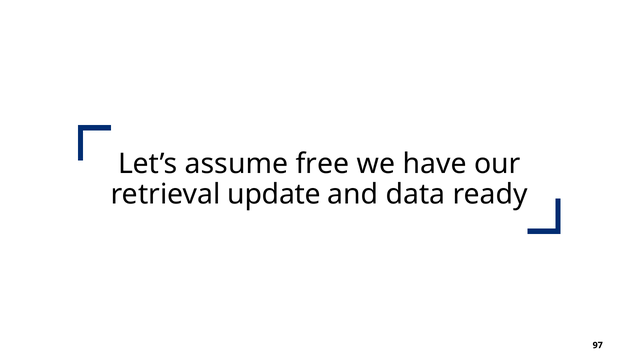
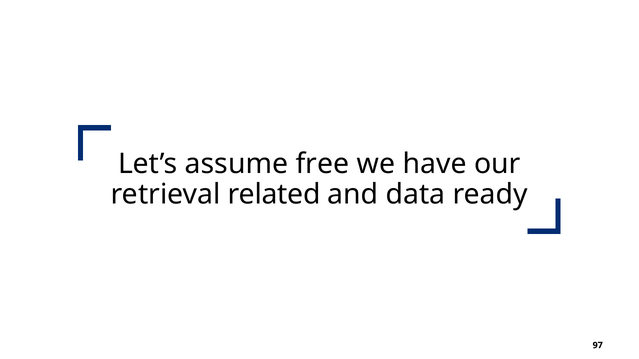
update: update -> related
